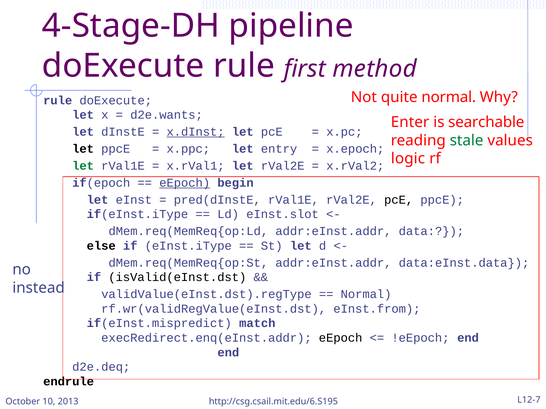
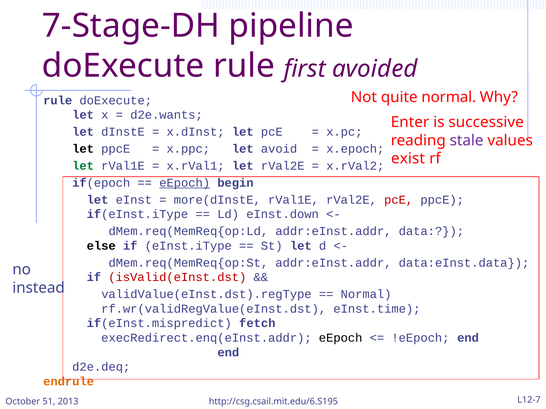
4-Stage-DH: 4-Stage-DH -> 7-Stage-DH
method: method -> avoided
searchable: searchable -> successive
x.dInst underline: present -> none
stale colour: green -> purple
entry: entry -> avoid
logic: logic -> exist
pred(dInstE: pred(dInstE -> more(dInstE
pcE at (399, 200) colour: black -> red
eInst.slot: eInst.slot -> eInst.down
isValid(eInst.dst colour: black -> red
eInst.from: eInst.from -> eInst.time
match: match -> fetch
endrule colour: black -> orange
10: 10 -> 51
